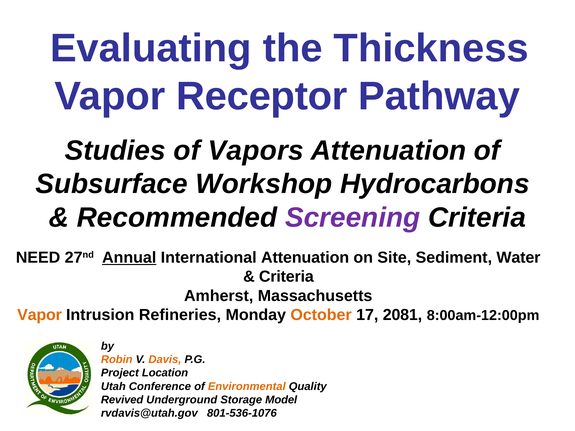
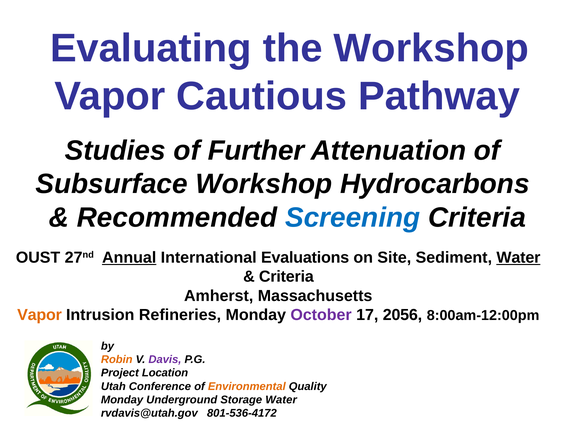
the Thickness: Thickness -> Workshop
Receptor: Receptor -> Cautious
Vapors: Vapors -> Further
Screening colour: purple -> blue
NEED: NEED -> OUST
International Attenuation: Attenuation -> Evaluations
Water at (518, 258) underline: none -> present
October colour: orange -> purple
2081: 2081 -> 2056
Davis colour: orange -> purple
Revived at (122, 400): Revived -> Monday
Storage Model: Model -> Water
801-536-1076: 801-536-1076 -> 801-536-4172
